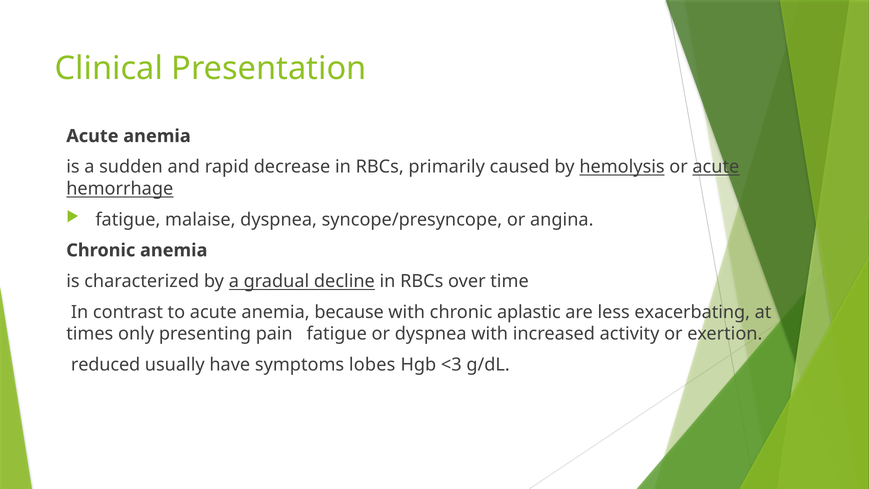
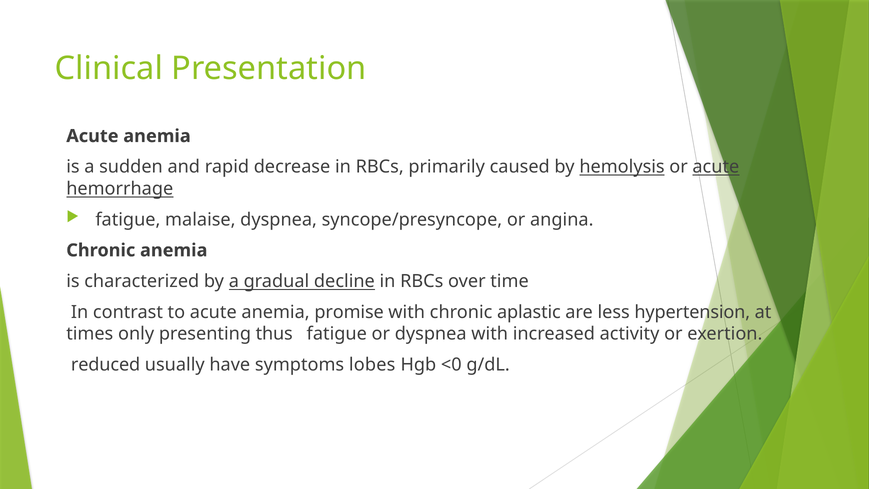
because: because -> promise
exacerbating: exacerbating -> hypertension
pain: pain -> thus
<3: <3 -> <0
